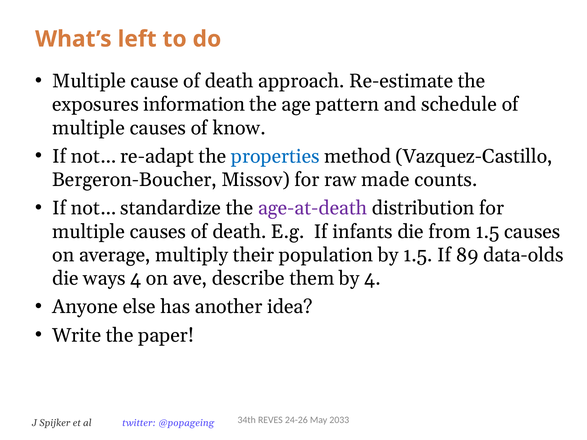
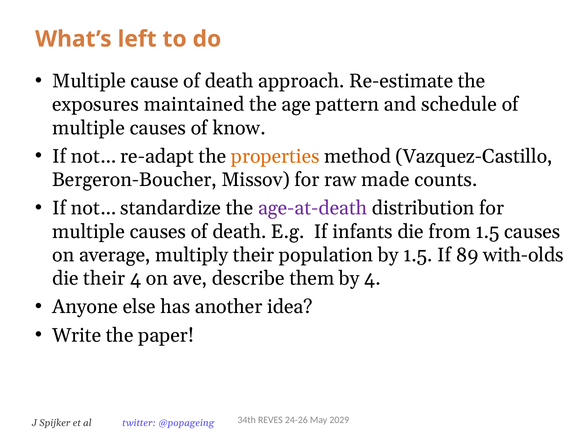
information: information -> maintained
properties colour: blue -> orange
data-olds: data-olds -> with-olds
die ways: ways -> their
2033: 2033 -> 2029
